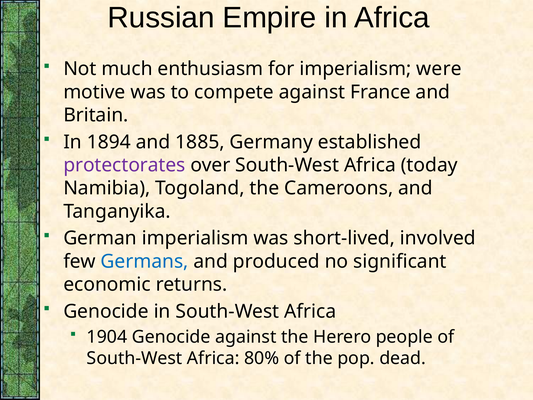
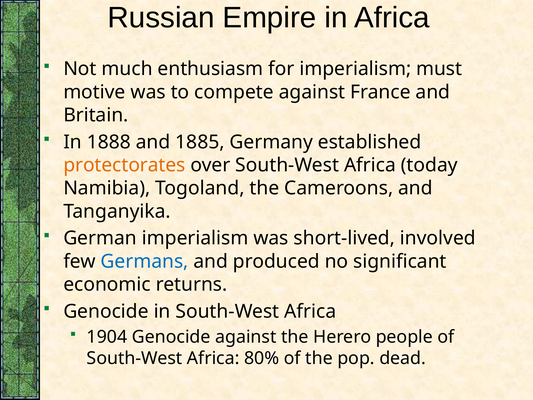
were: were -> must
1894: 1894 -> 1888
protectorates colour: purple -> orange
